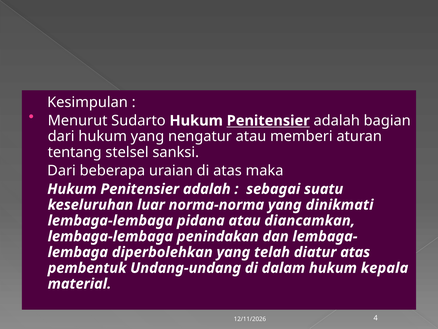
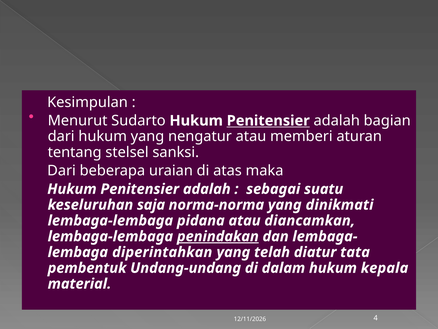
luar: luar -> saja
penindakan underline: none -> present
diperbolehkan: diperbolehkan -> diperintahkan
diatur atas: atas -> tata
